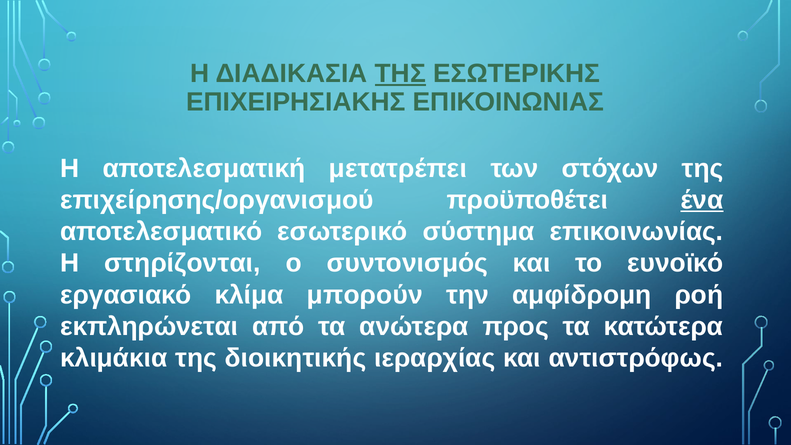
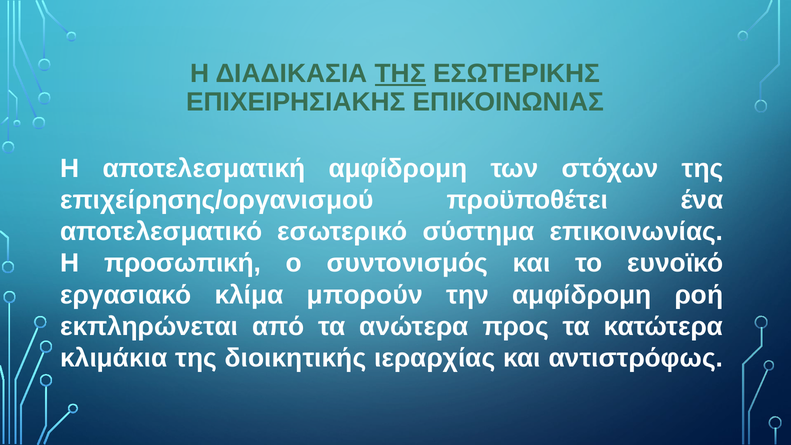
αποτελεσματική μετατρέπει: μετατρέπει -> αμφίδρομη
ένα underline: present -> none
στηρίζονται: στηρίζονται -> προσωπική
